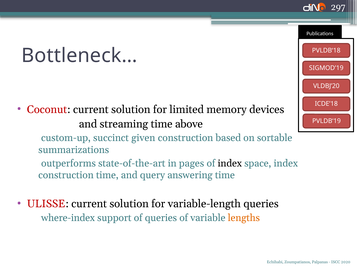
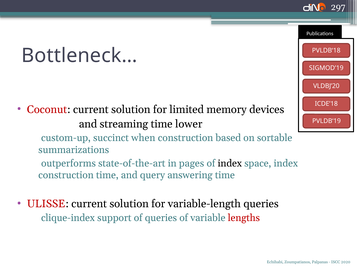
above: above -> lower
given: given -> when
where-index: where-index -> clique-index
lengths colour: orange -> red
